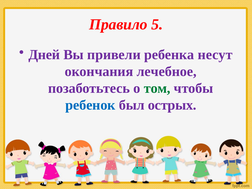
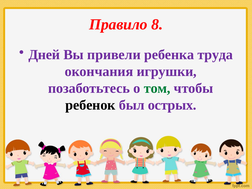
5: 5 -> 8
несут: несут -> труда
лечебное: лечебное -> игрушки
ребенок colour: blue -> black
